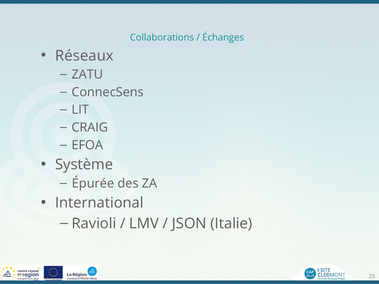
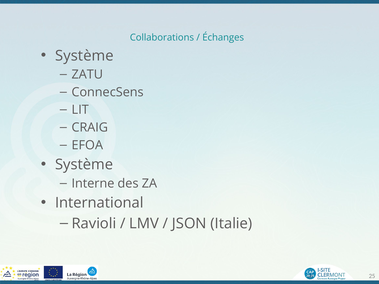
Réseaux at (84, 56): Réseaux -> Système
Épurée: Épurée -> Interne
